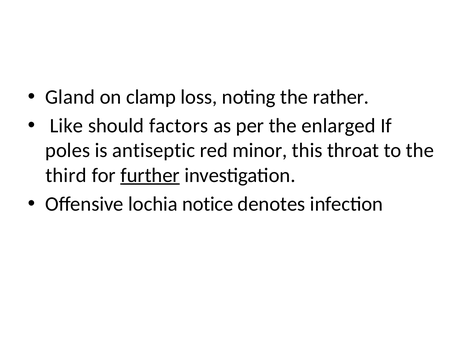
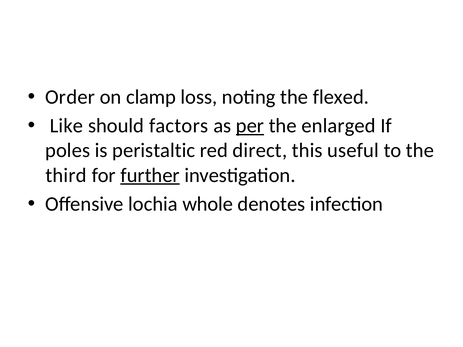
Gland: Gland -> Order
rather: rather -> flexed
per underline: none -> present
antiseptic: antiseptic -> peristaltic
minor: minor -> direct
throat: throat -> useful
notice: notice -> whole
